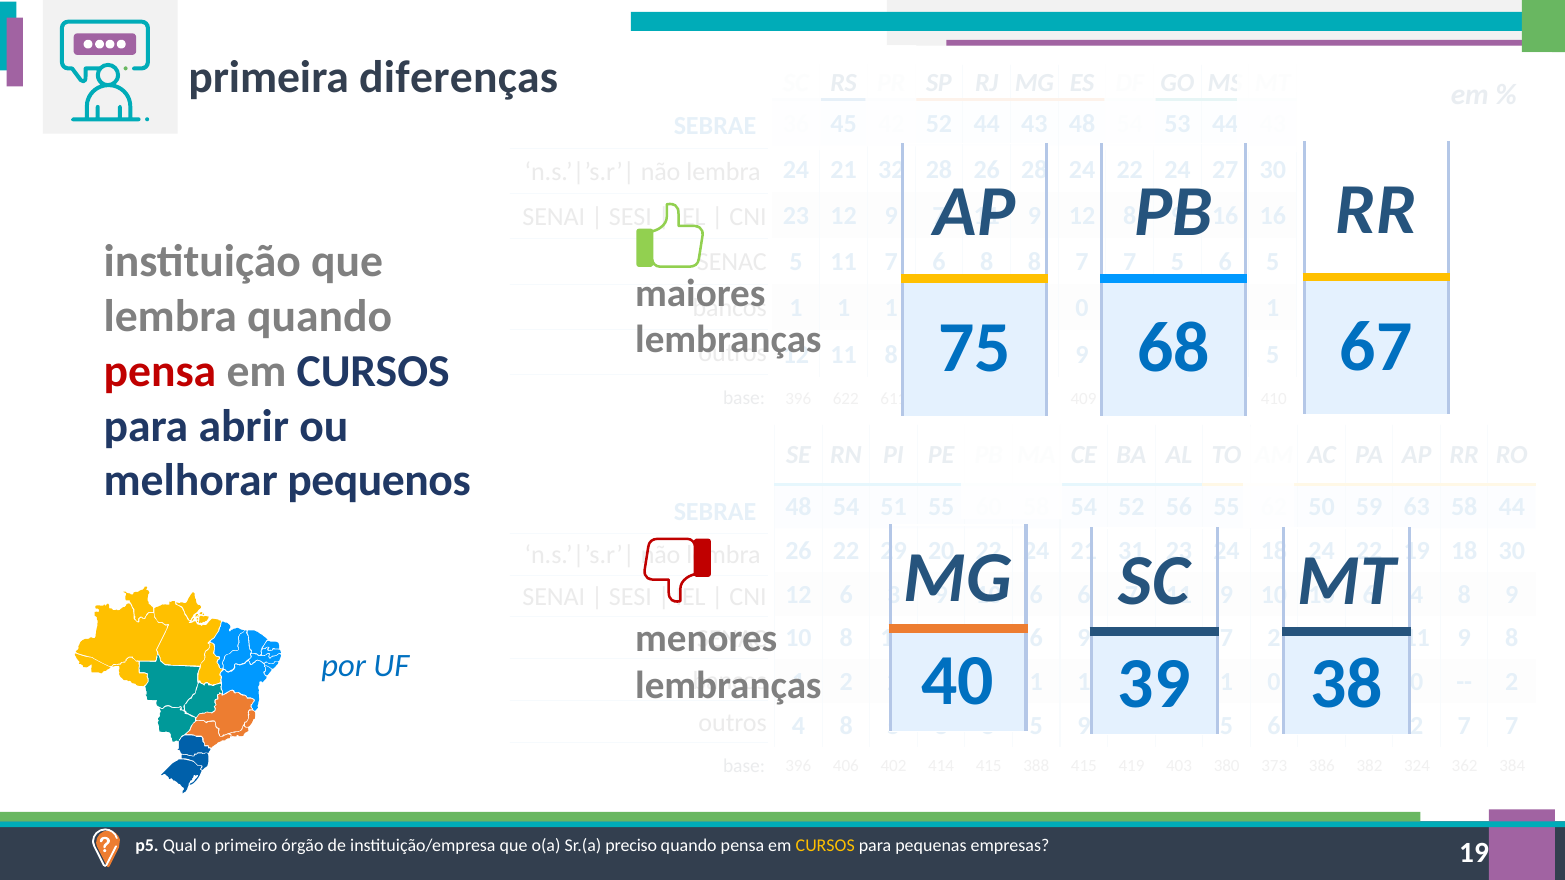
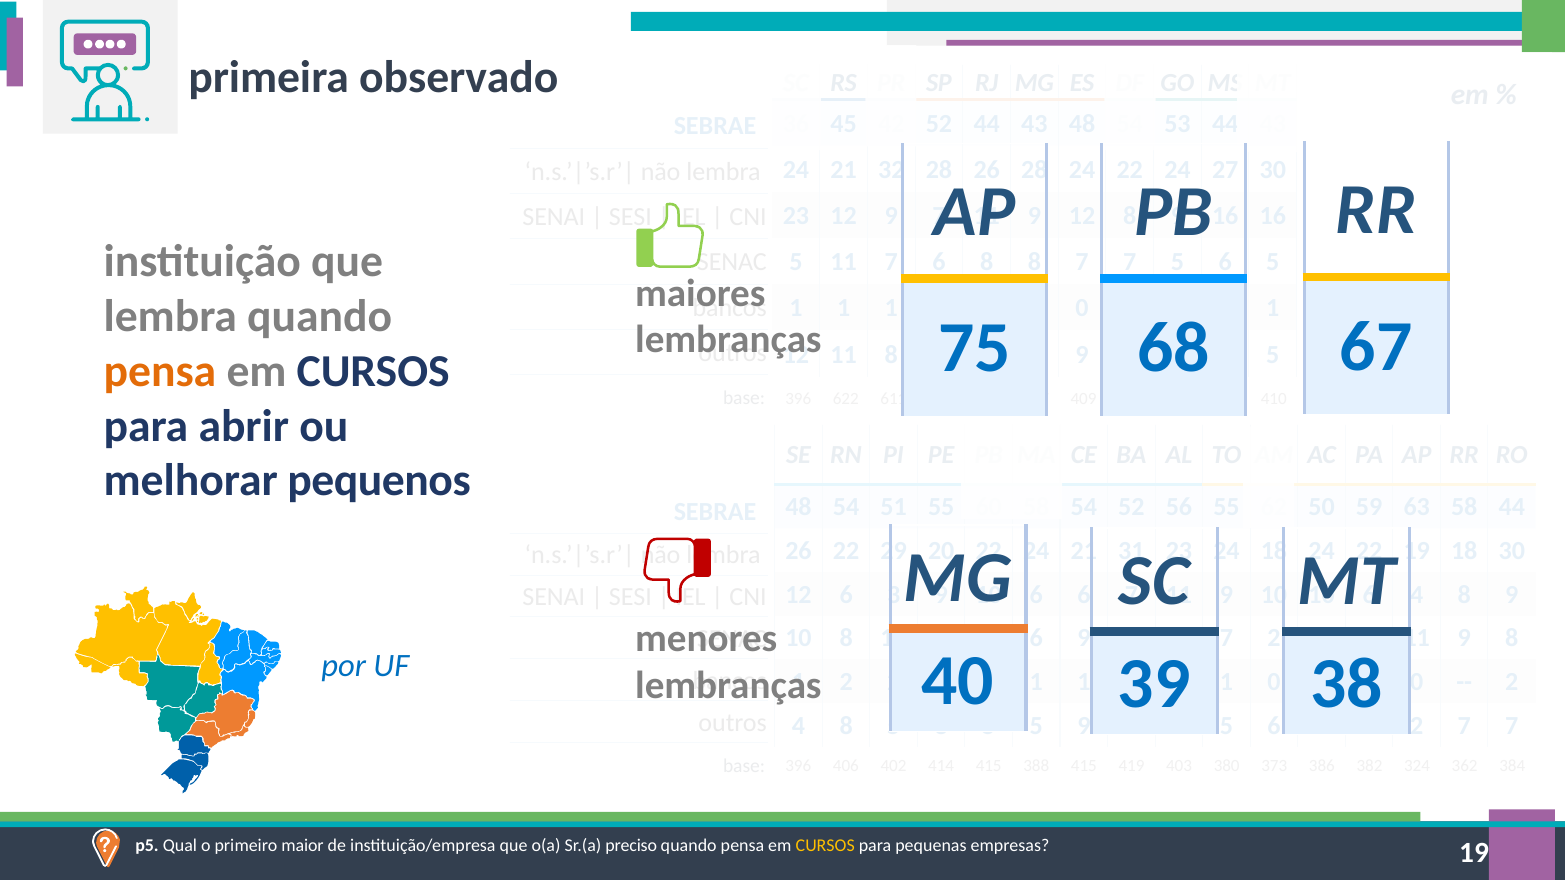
diferenças: diferenças -> observado
pensa at (160, 371) colour: red -> orange
órgão: órgão -> maior
